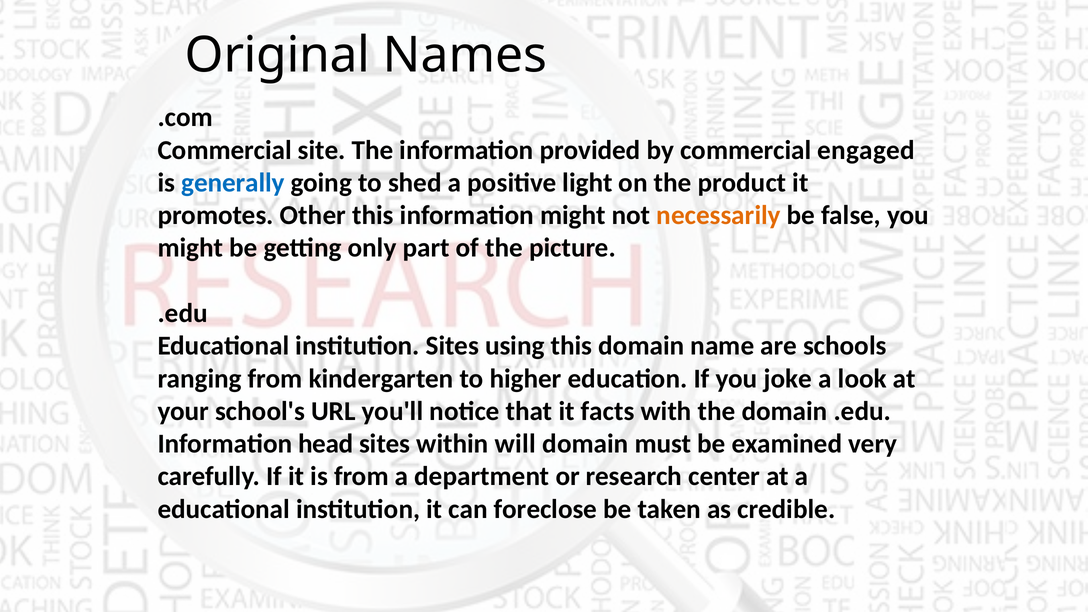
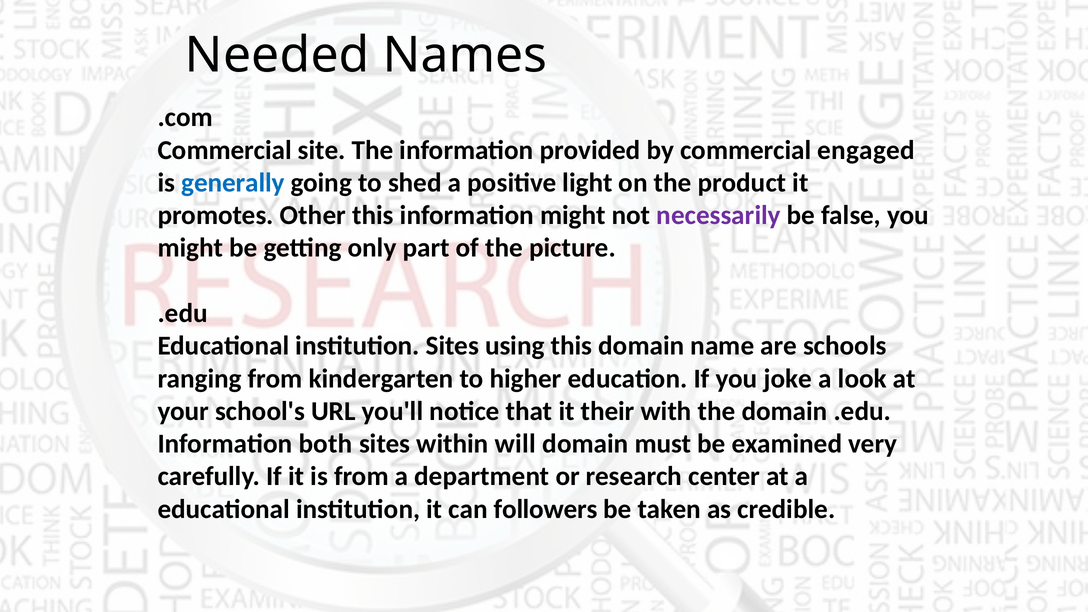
Original: Original -> Needed
necessarily colour: orange -> purple
facts: facts -> their
head: head -> both
foreclose: foreclose -> followers
